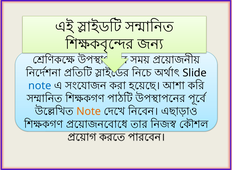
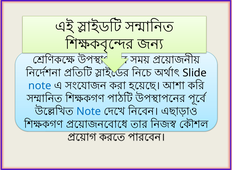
Note at (89, 112) colour: orange -> blue
